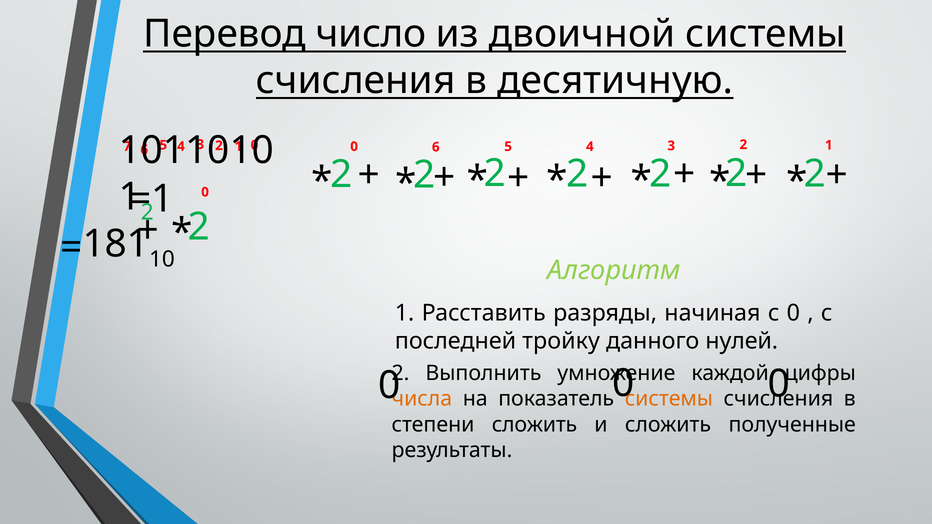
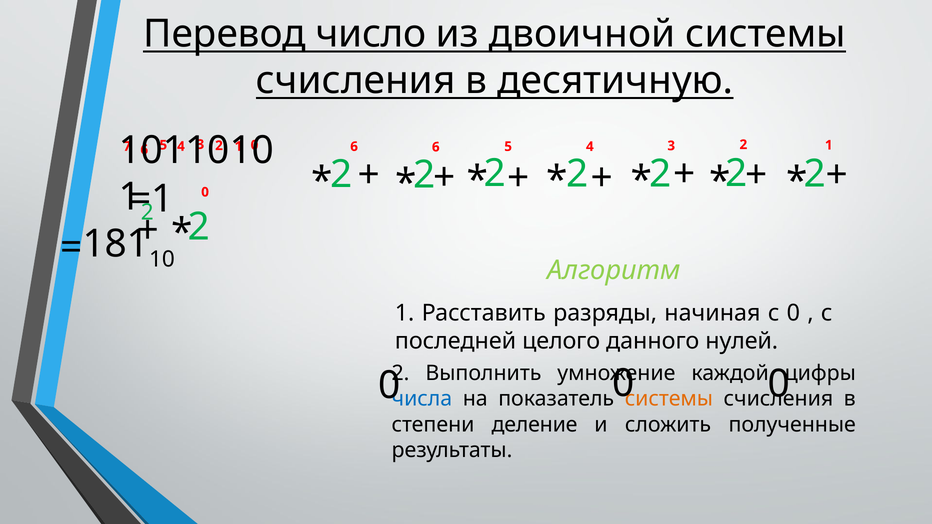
0 at (354, 147): 0 -> 6
тройку: тройку -> целого
числа colour: orange -> blue
степени сложить: сложить -> деление
